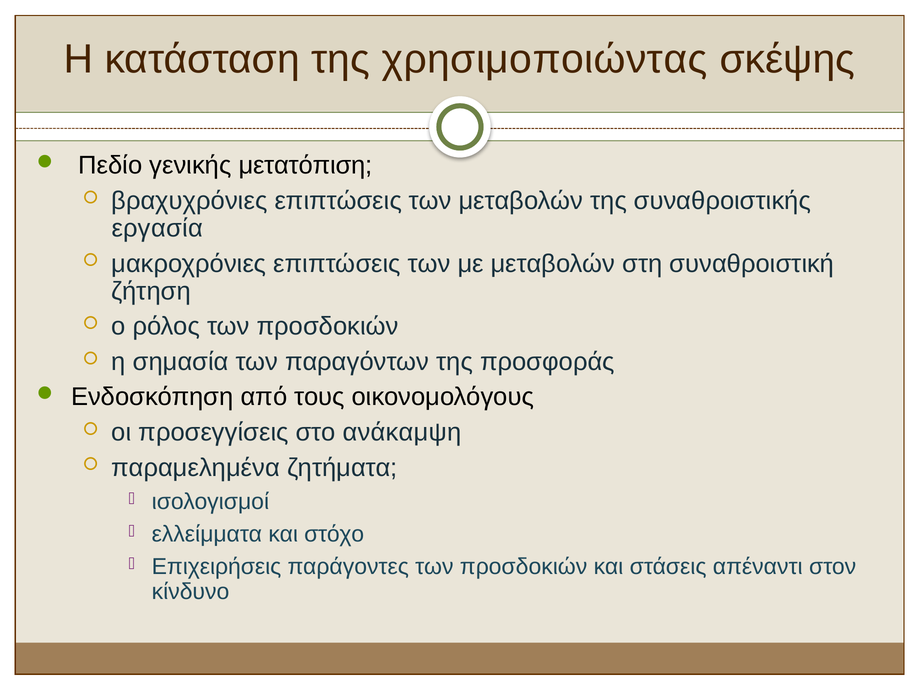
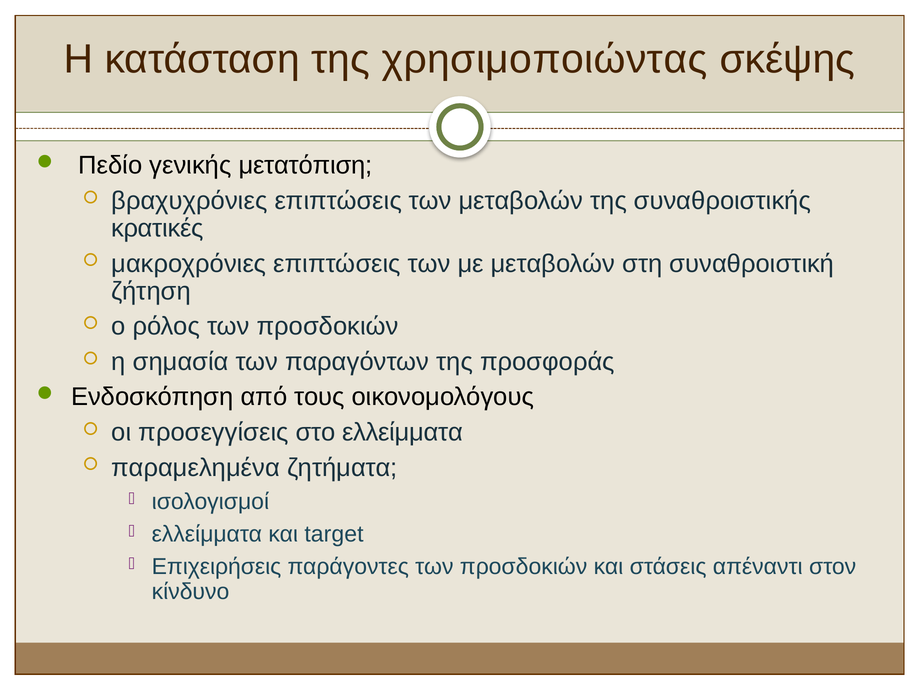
εργασία: εργασία -> κρατικές
στο ανάκαμψη: ανάκαμψη -> ελλείμματα
στόχο: στόχο -> target
